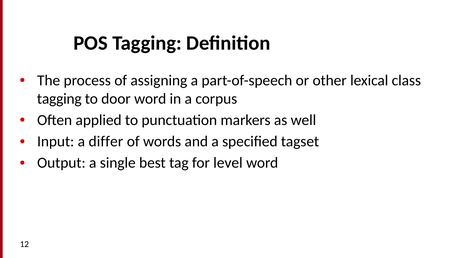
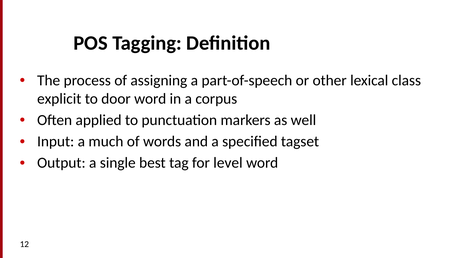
tagging at (59, 99): tagging -> explicit
differ: differ -> much
